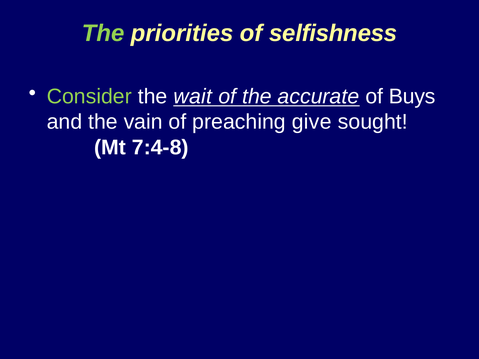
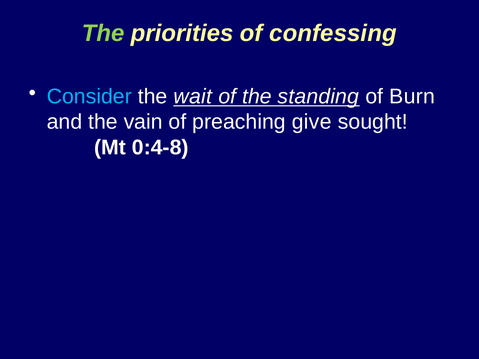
selfishness: selfishness -> confessing
Consider colour: light green -> light blue
accurate: accurate -> standing
Buys: Buys -> Burn
7:4-8: 7:4-8 -> 0:4-8
